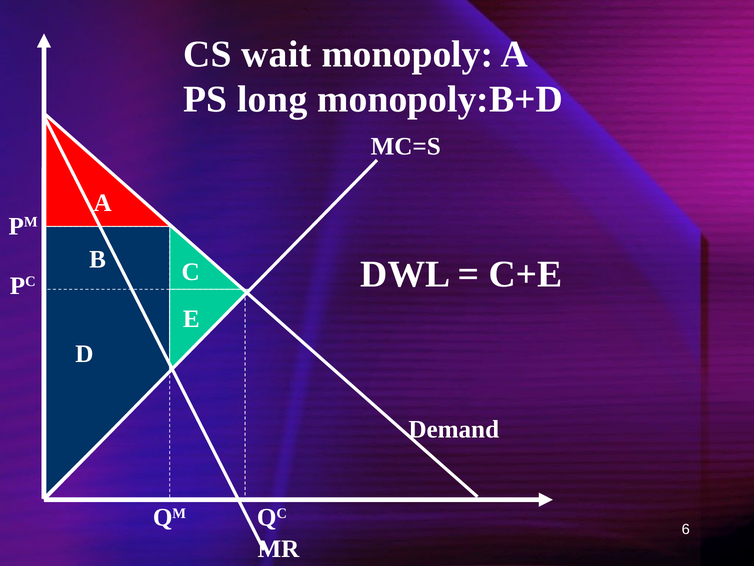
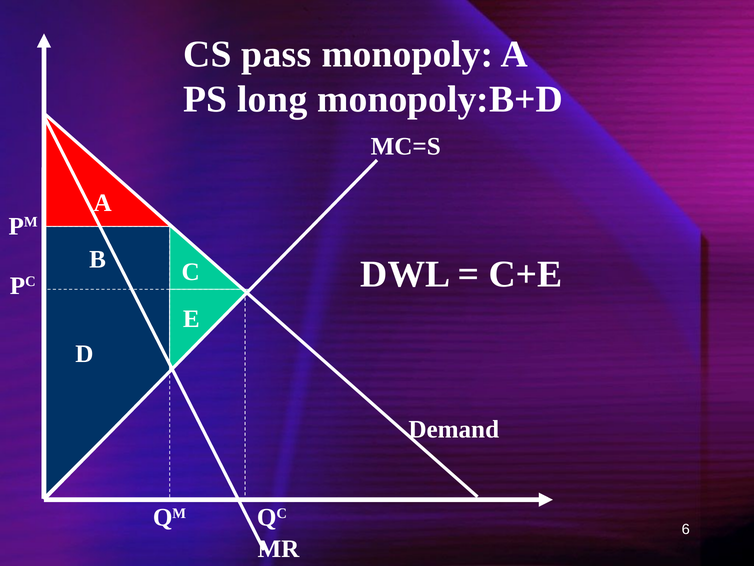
wait: wait -> pass
